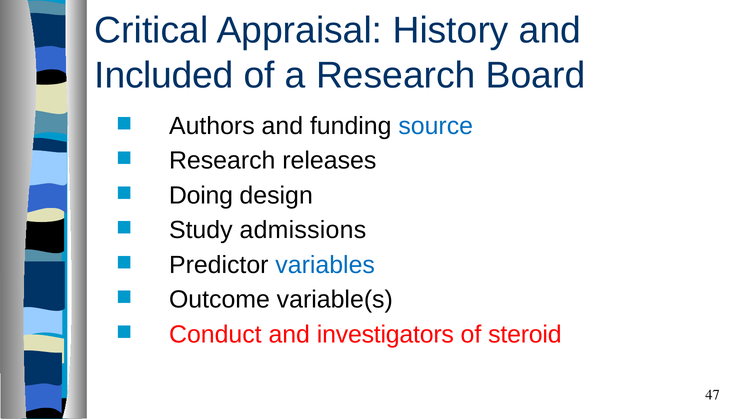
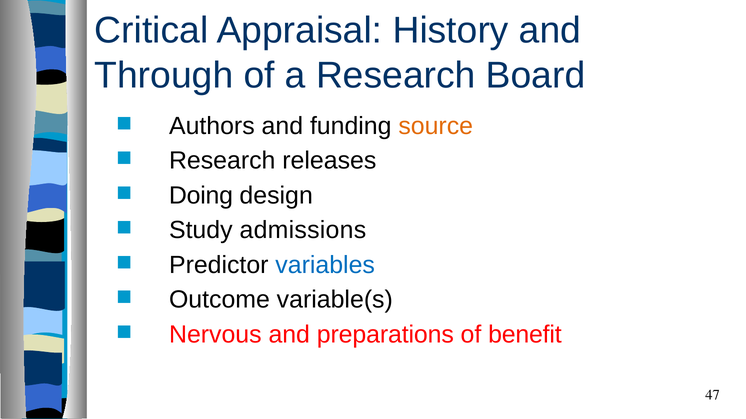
Included: Included -> Through
source colour: blue -> orange
Conduct: Conduct -> Nervous
investigators: investigators -> preparations
steroid: steroid -> benefit
